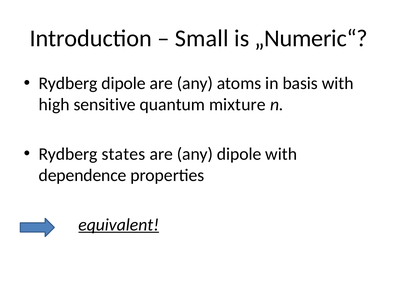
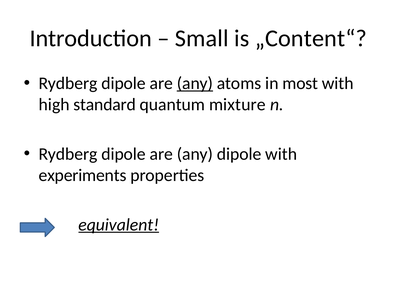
„Numeric“: „Numeric“ -> „Content“
any at (195, 83) underline: none -> present
basis: basis -> most
sensitive: sensitive -> standard
states at (123, 154): states -> dipole
dependence: dependence -> experiments
